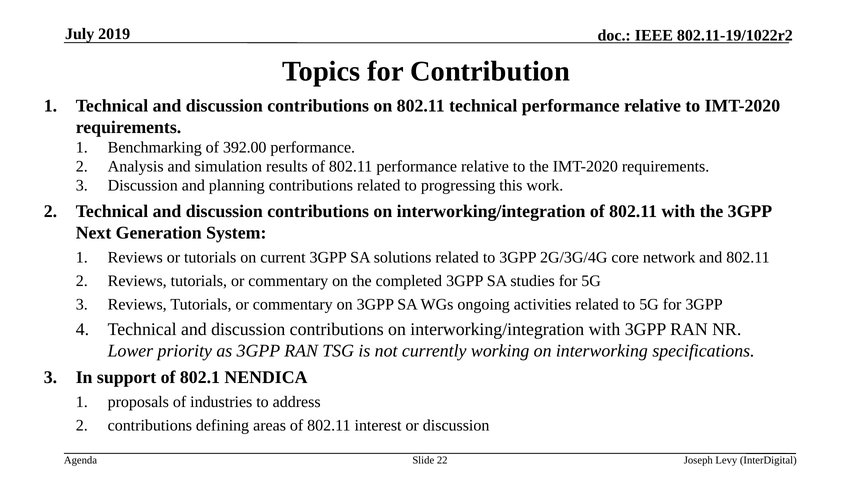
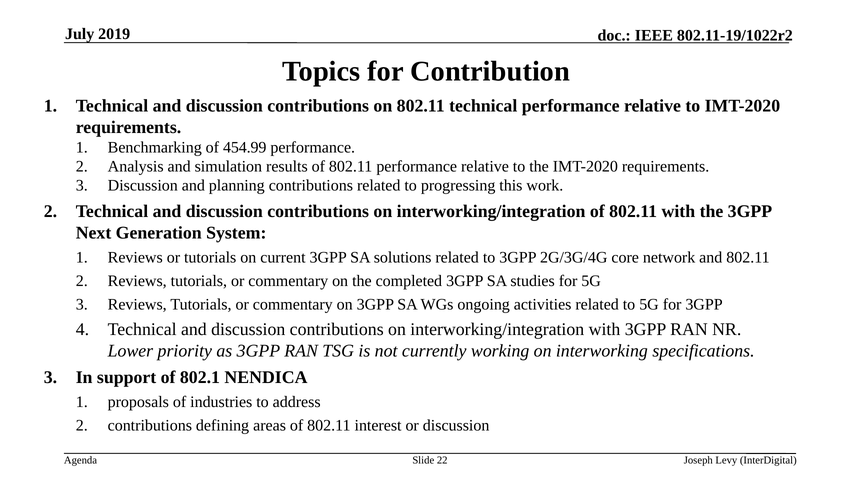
392.00: 392.00 -> 454.99
